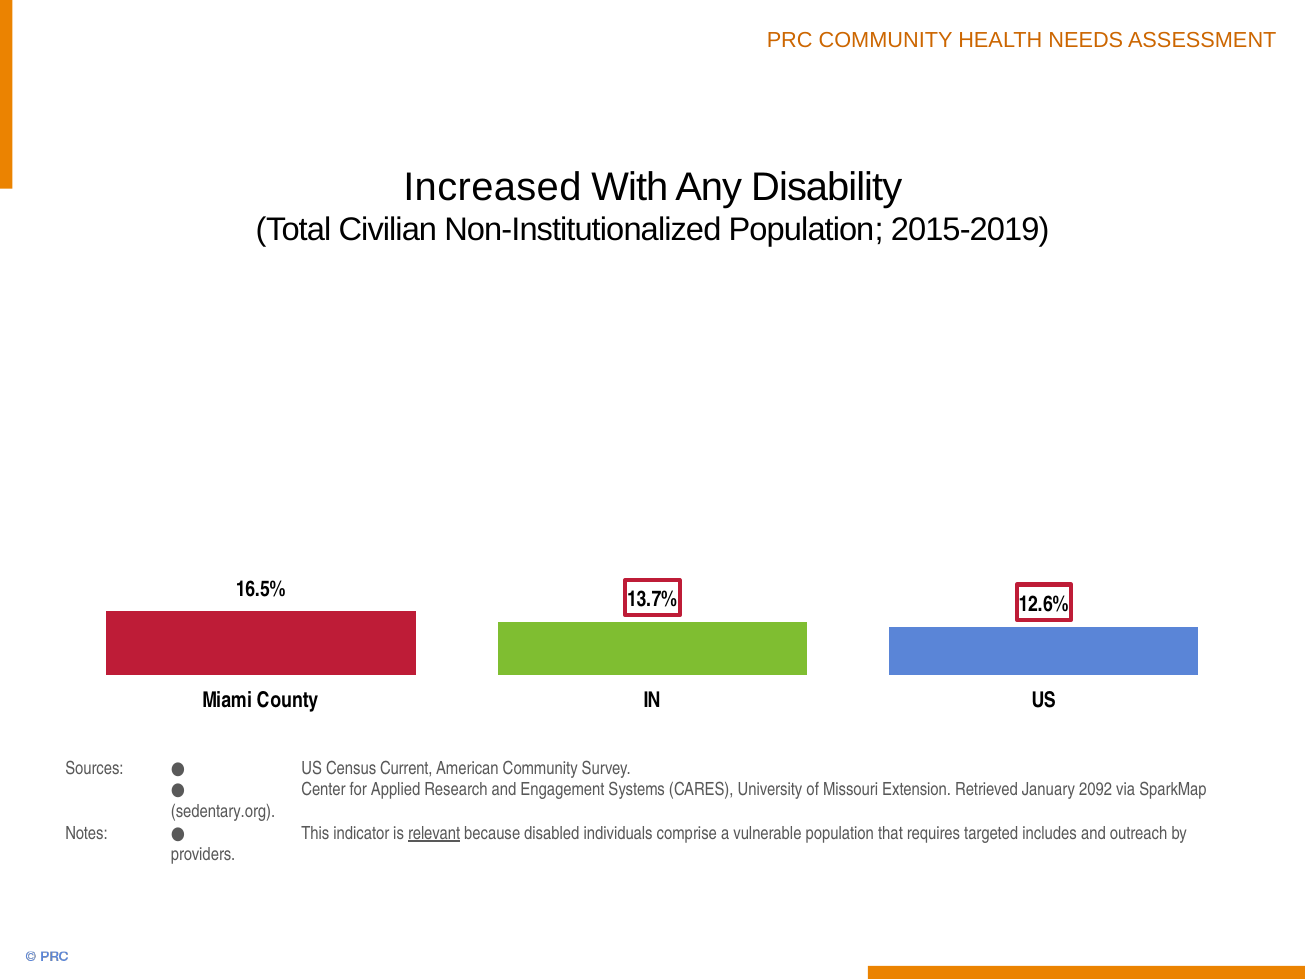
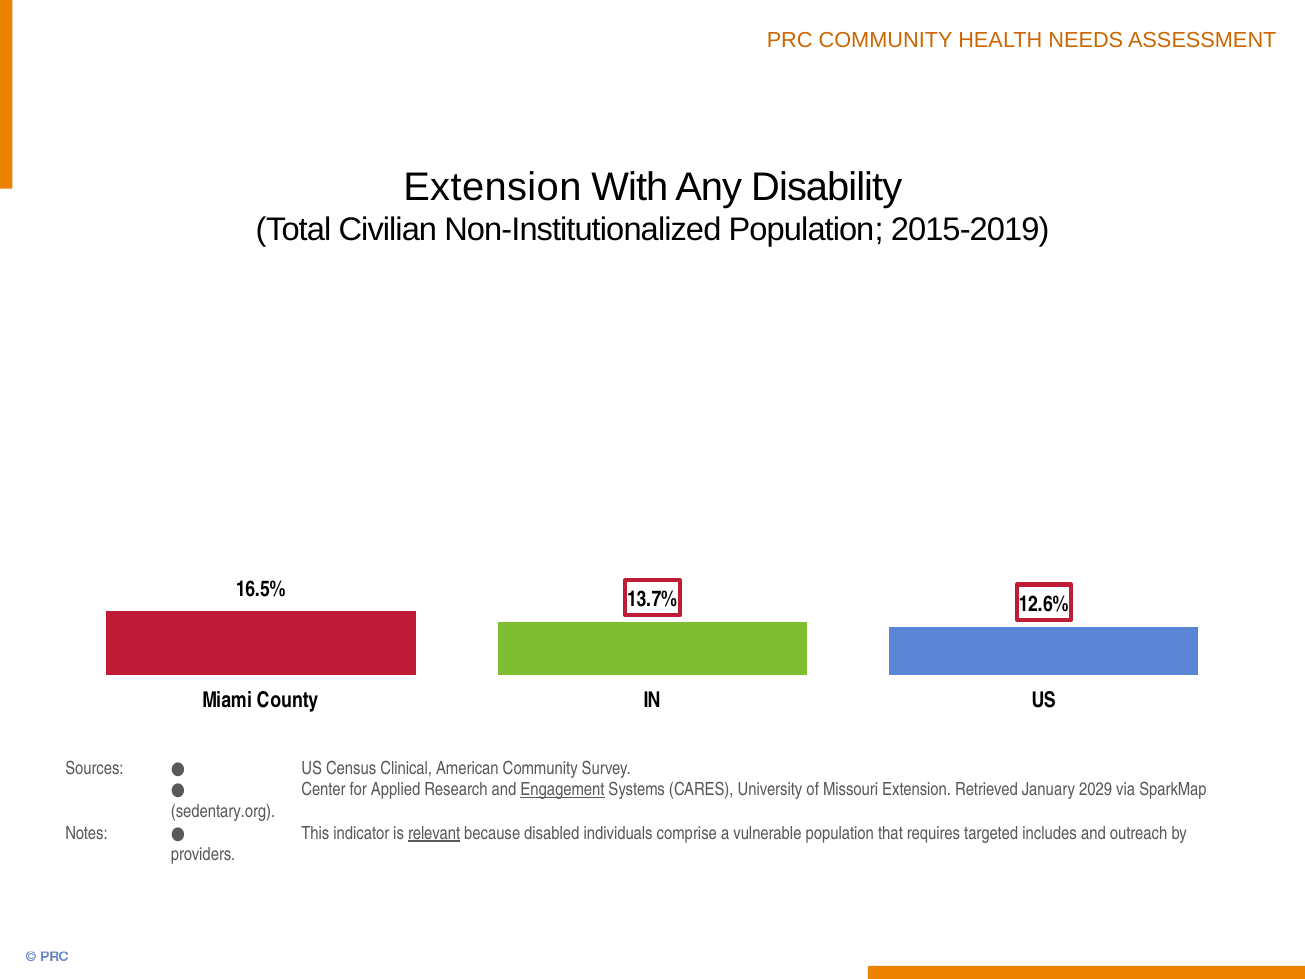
Increased at (492, 187): Increased -> Extension
Current: Current -> Clinical
Engagement underline: none -> present
2092: 2092 -> 2029
